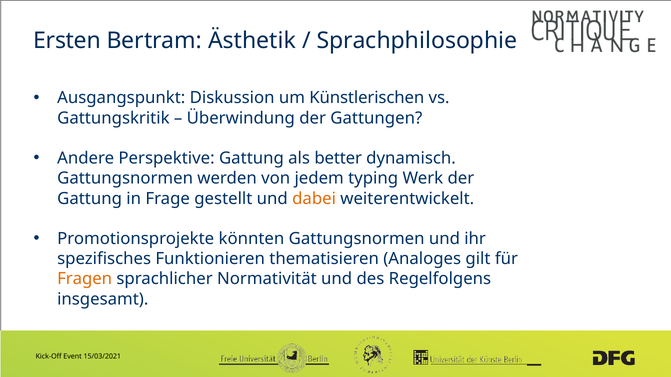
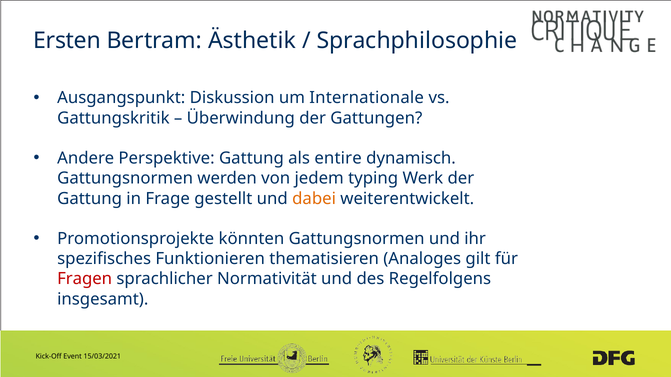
Künstlerischen: Künstlerischen -> Internationale
better: better -> entire
Fragen colour: orange -> red
